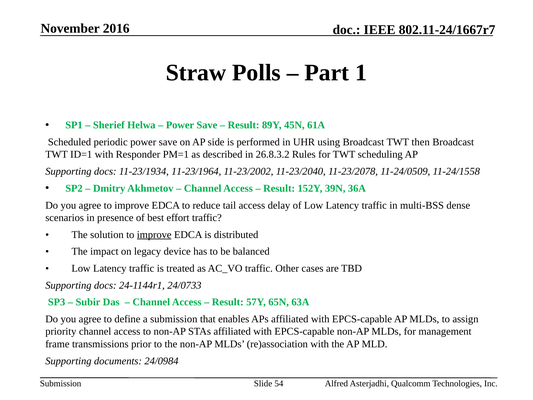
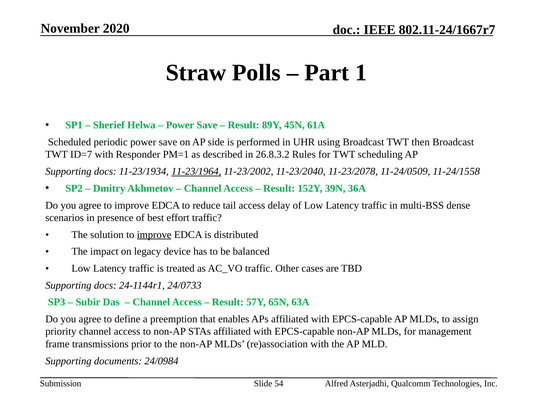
2016: 2016 -> 2020
ID=1: ID=1 -> ID=7
11-23/1964 underline: none -> present
a submission: submission -> preemption
